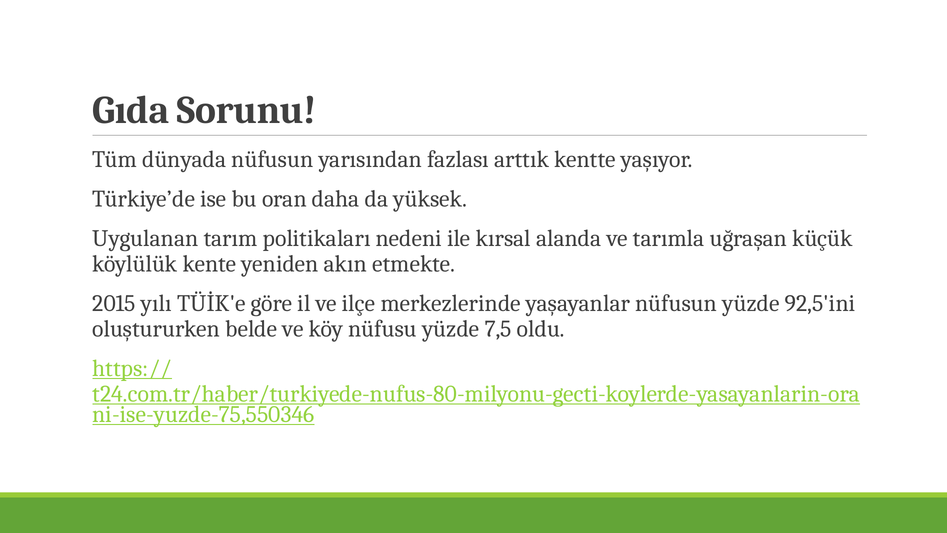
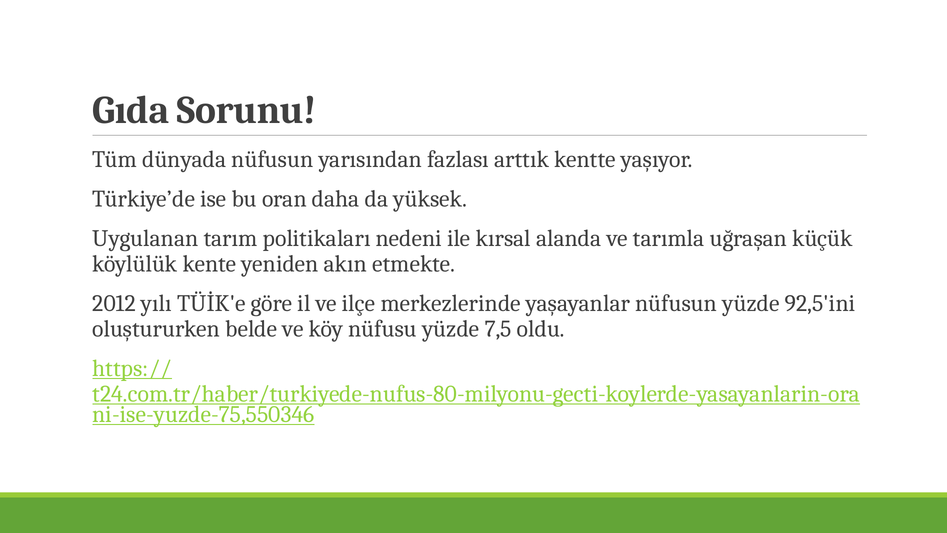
2015: 2015 -> 2012
